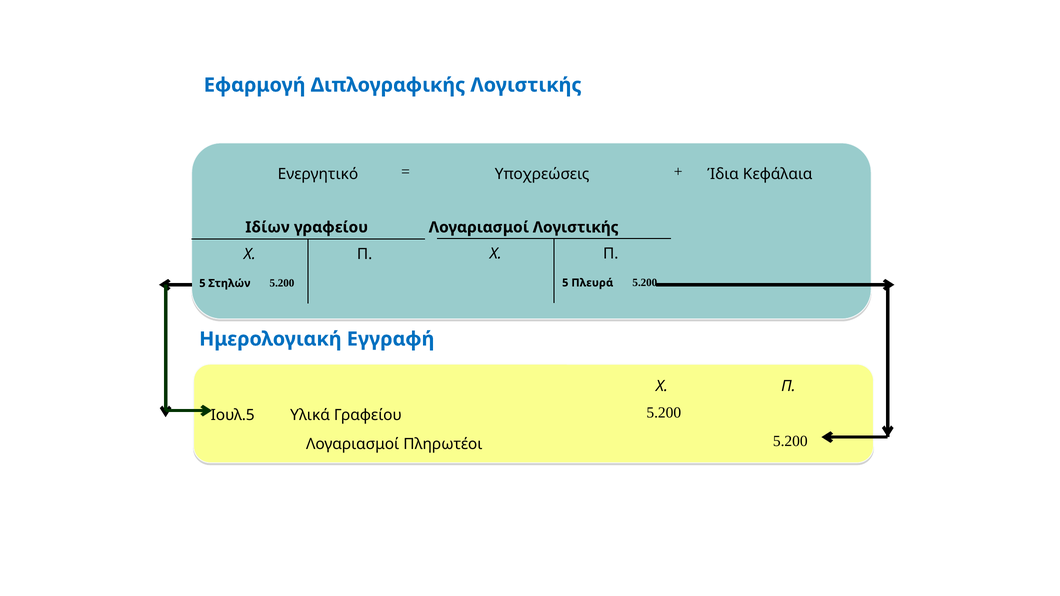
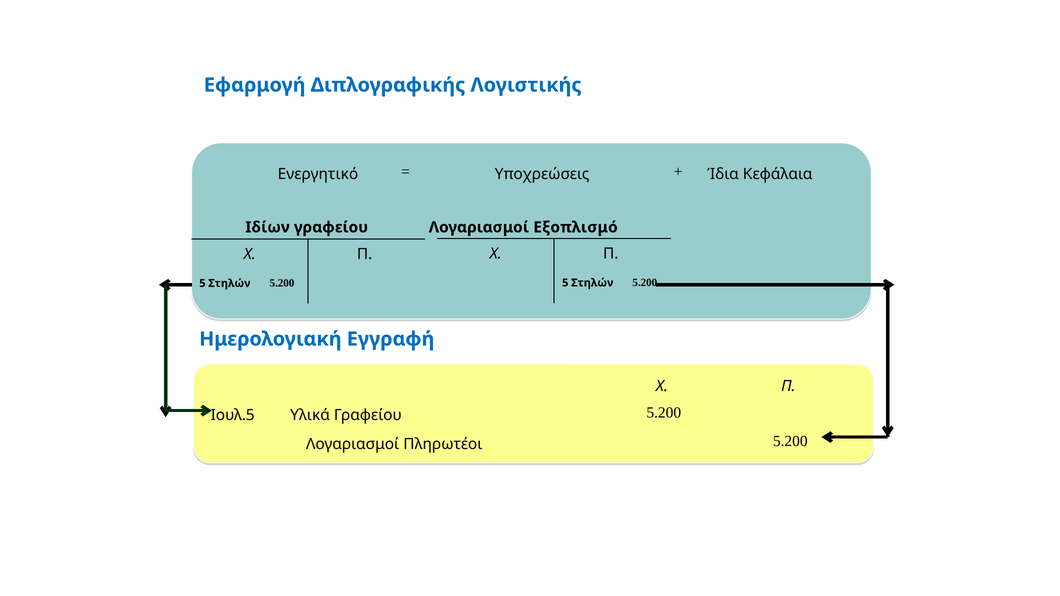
Λογαριασμοί Λογιστικής: Λογιστικής -> Εξοπλισμό
Πλευρά at (592, 283): Πλευρά -> Στηλών
